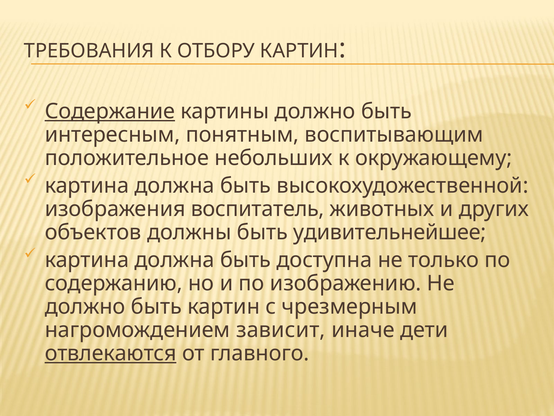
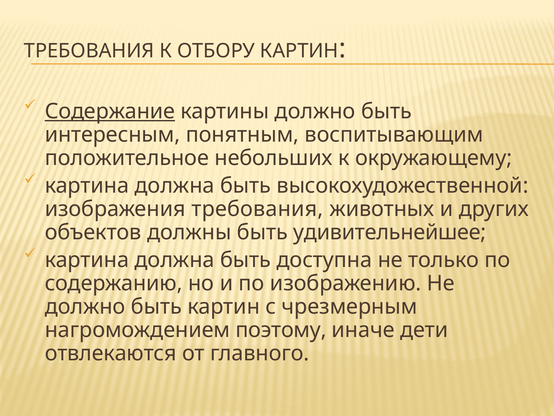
изображения воспитатель: воспитатель -> требования
зависит: зависит -> поэтому
отвлекаются underline: present -> none
